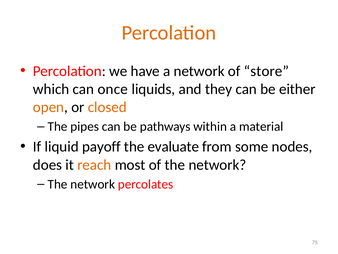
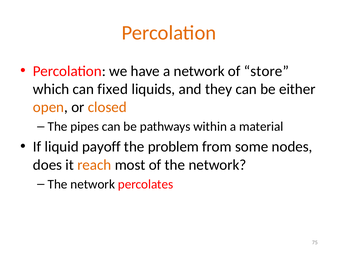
once: once -> fixed
evaluate: evaluate -> problem
